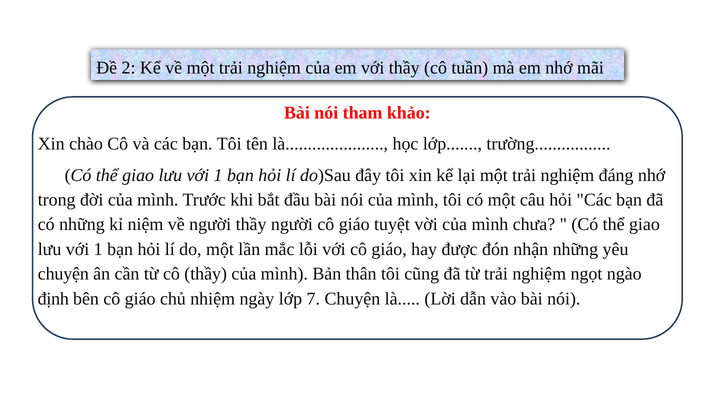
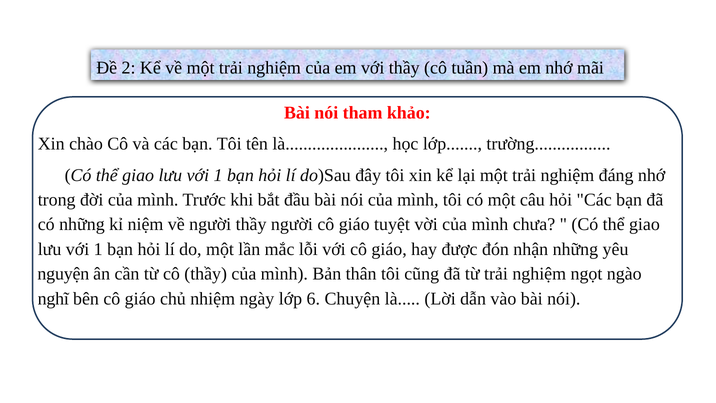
chuyện at (63, 274): chuyện -> nguyện
định: định -> nghĩ
7: 7 -> 6
